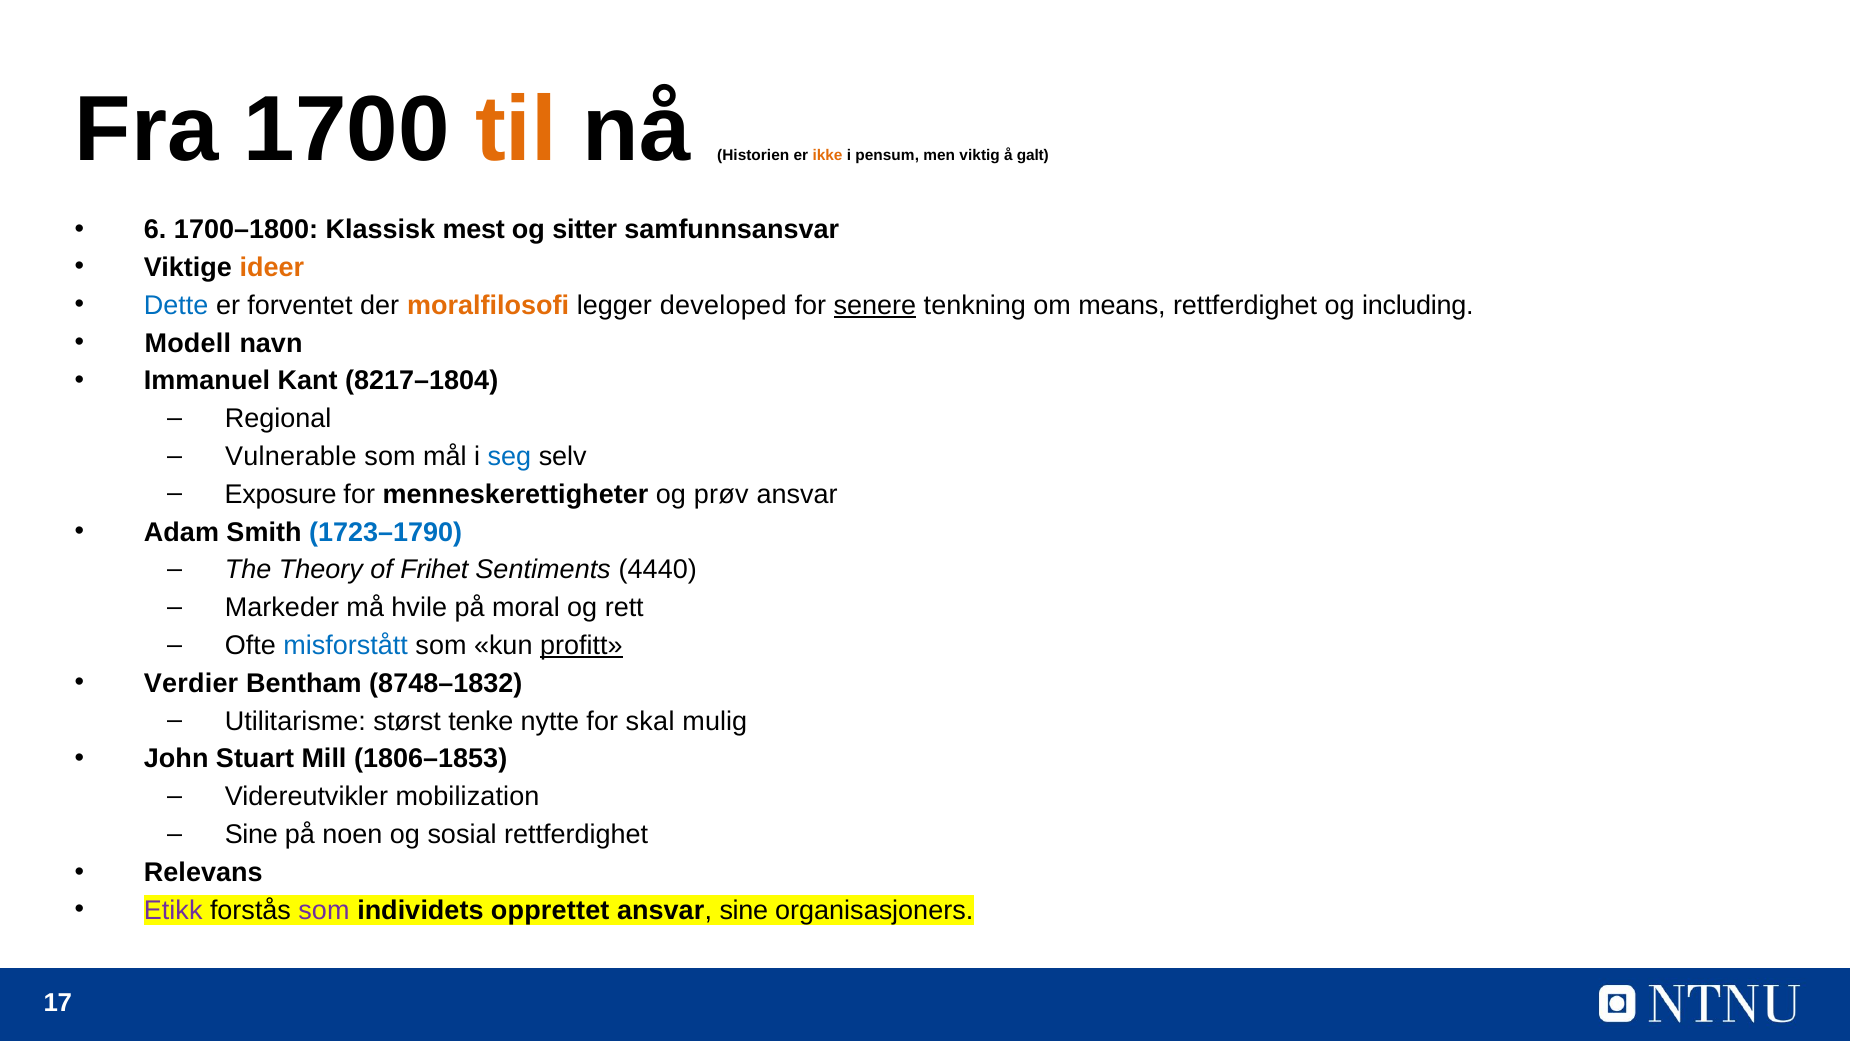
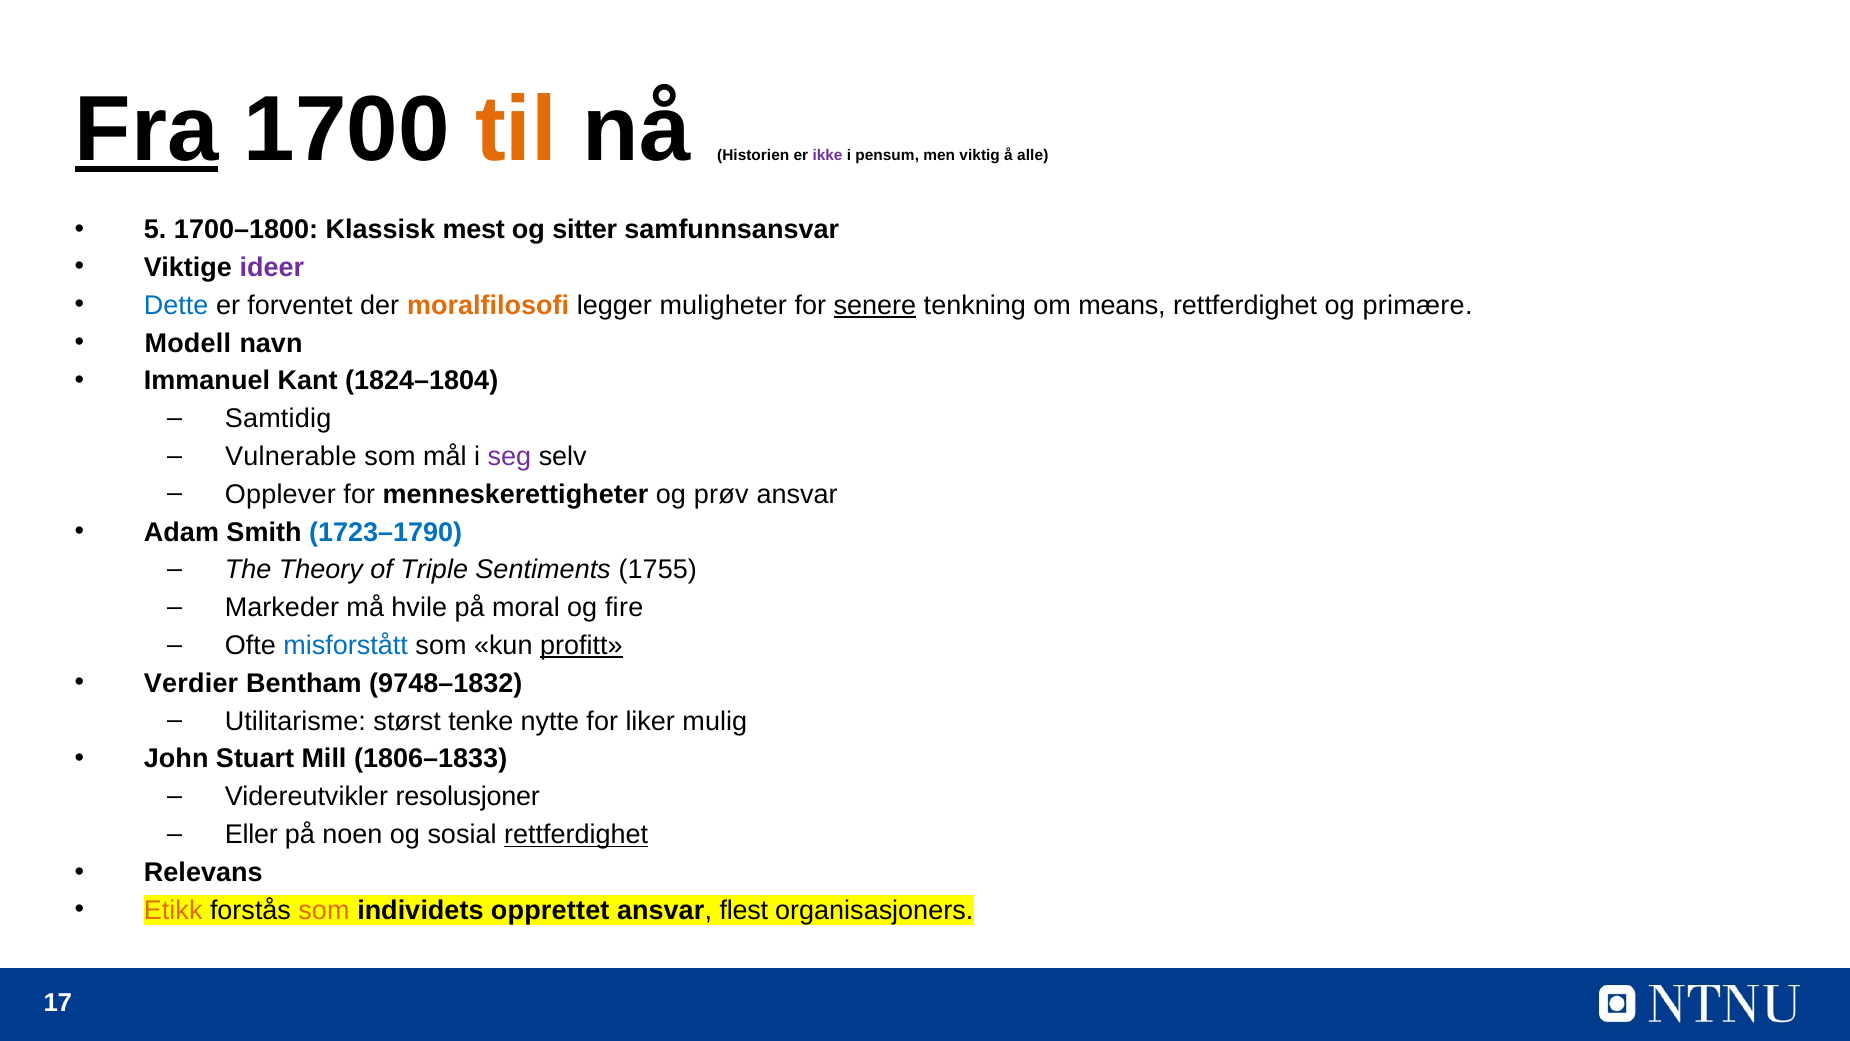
Fra underline: none -> present
ikke colour: orange -> purple
galt: galt -> alle
6: 6 -> 5
ideer colour: orange -> purple
developed: developed -> muligheter
including: including -> primære
8217–1804: 8217–1804 -> 1824–1804
Regional: Regional -> Samtidig
seg colour: blue -> purple
Exposure: Exposure -> Opplever
Frihet: Frihet -> Triple
4440: 4440 -> 1755
rett: rett -> fire
8748–1832: 8748–1832 -> 9748–1832
skal: skal -> liker
1806–1853: 1806–1853 -> 1806–1833
mobilization: mobilization -> resolusjoner
Sine at (251, 834): Sine -> Eller
rettferdighet at (576, 834) underline: none -> present
Etikk colour: purple -> orange
som at (324, 910) colour: purple -> orange
ansvar sine: sine -> flest
